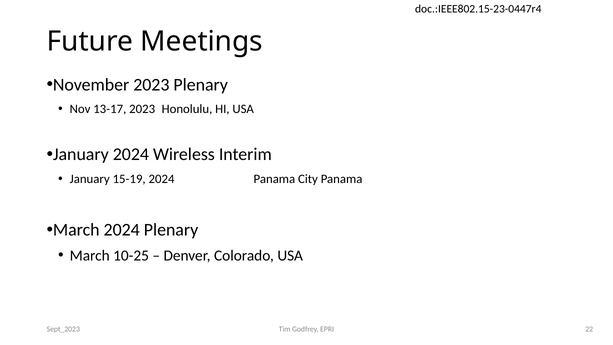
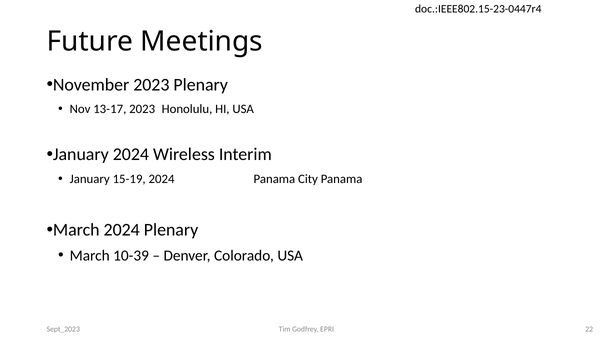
10-25: 10-25 -> 10-39
